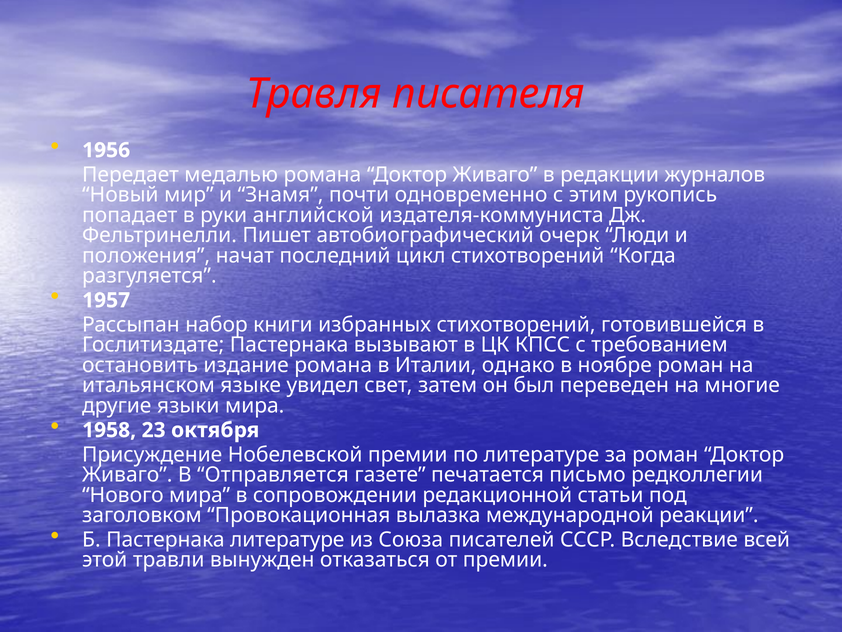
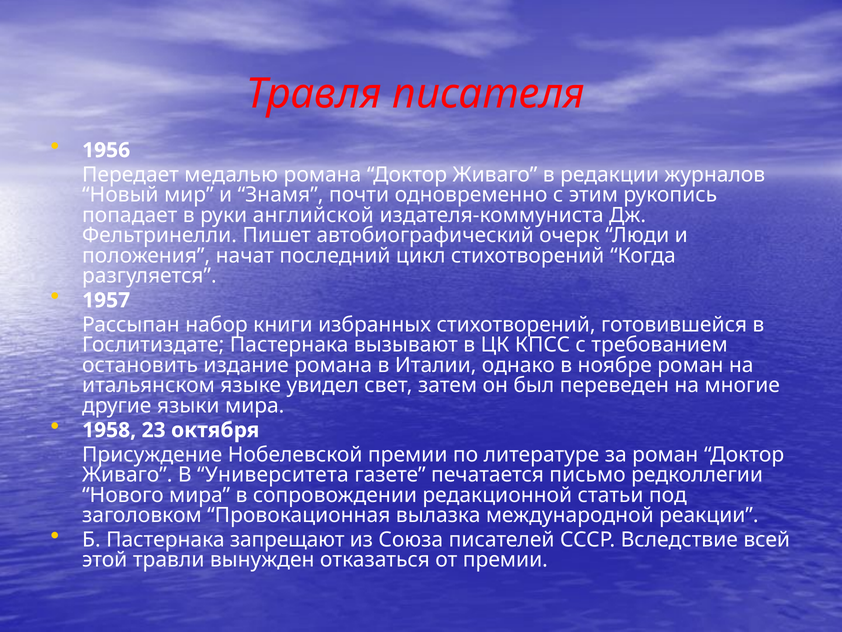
Отправляется: Отправляется -> Университета
Пастернака литературе: литературе -> запрещают
